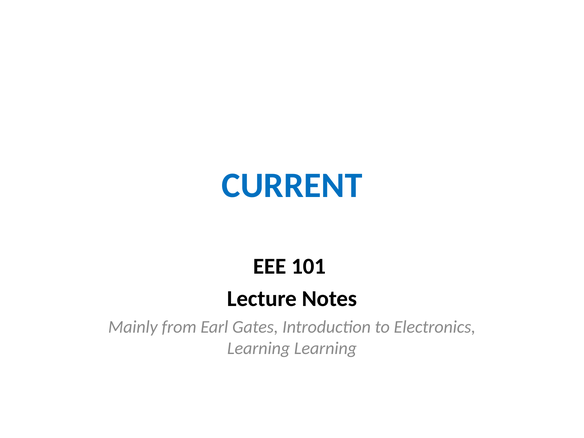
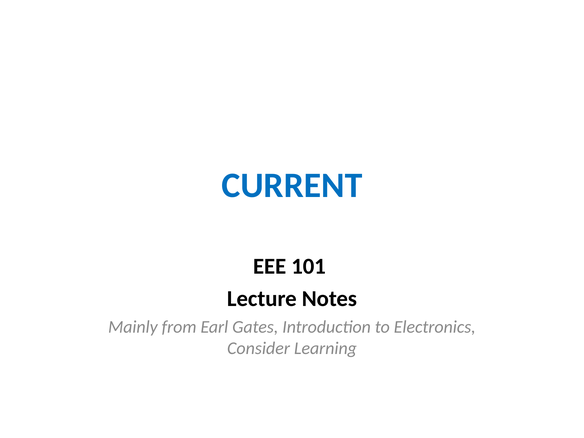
Learning at (259, 348): Learning -> Consider
